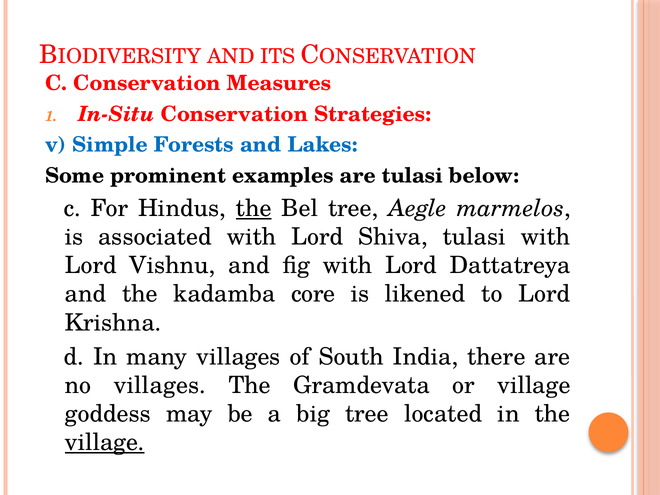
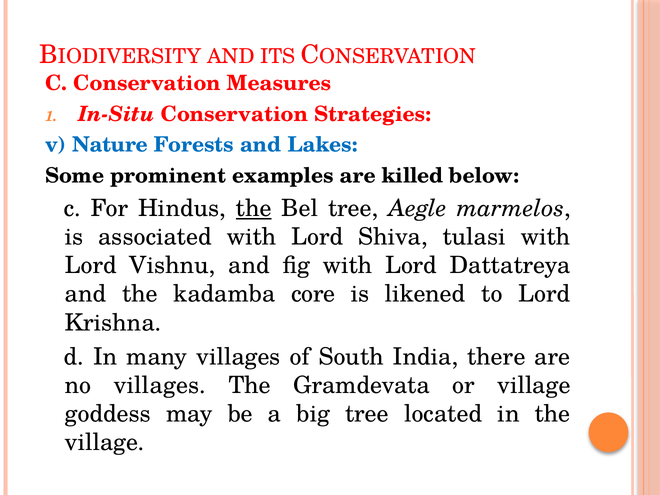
Simple: Simple -> Nature
are tulasi: tulasi -> killed
village at (105, 443) underline: present -> none
